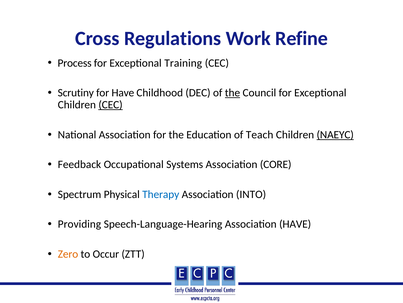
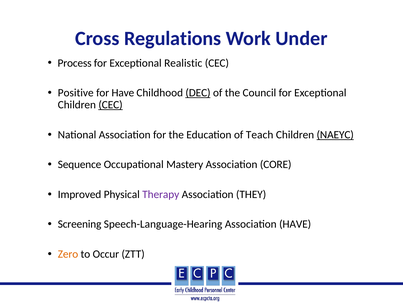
Refine: Refine -> Under
Training: Training -> Realistic
Scrutiny: Scrutiny -> Positive
DEC underline: none -> present
the at (232, 93) underline: present -> none
Feedback: Feedback -> Sequence
Systems: Systems -> Mastery
Spectrum: Spectrum -> Improved
Therapy colour: blue -> purple
INTO: INTO -> THEY
Providing: Providing -> Screening
